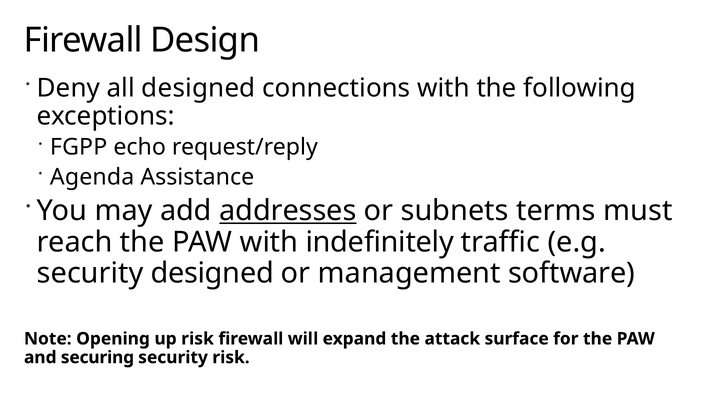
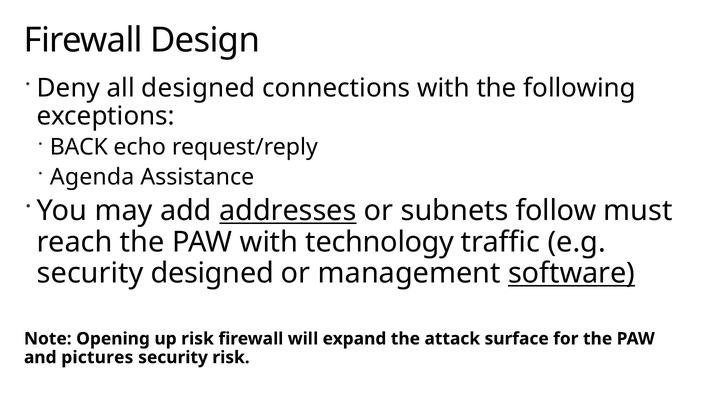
FGPP: FGPP -> BACK
terms: terms -> follow
indefinitely: indefinitely -> technology
software underline: none -> present
securing: securing -> pictures
